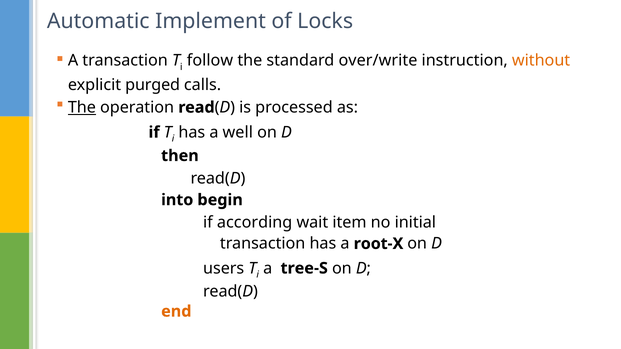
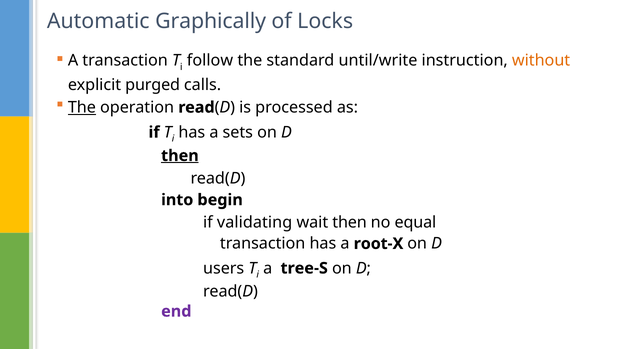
Implement: Implement -> Graphically
over/write: over/write -> until/write
well: well -> sets
then at (180, 156) underline: none -> present
according: according -> validating
wait item: item -> then
initial: initial -> equal
end colour: orange -> purple
